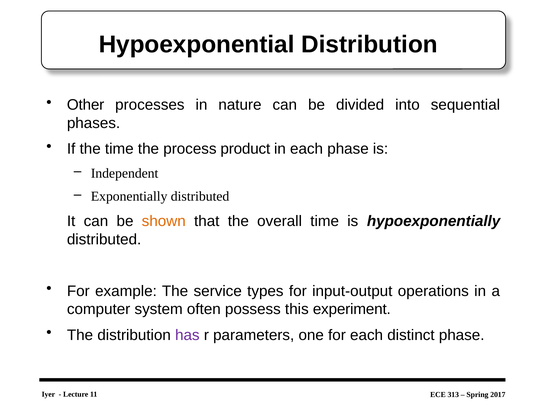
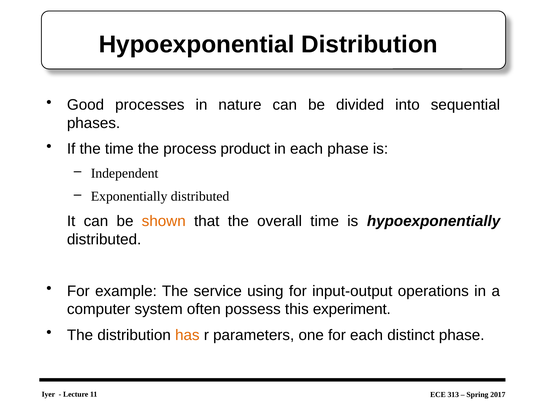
Other: Other -> Good
types: types -> using
has colour: purple -> orange
